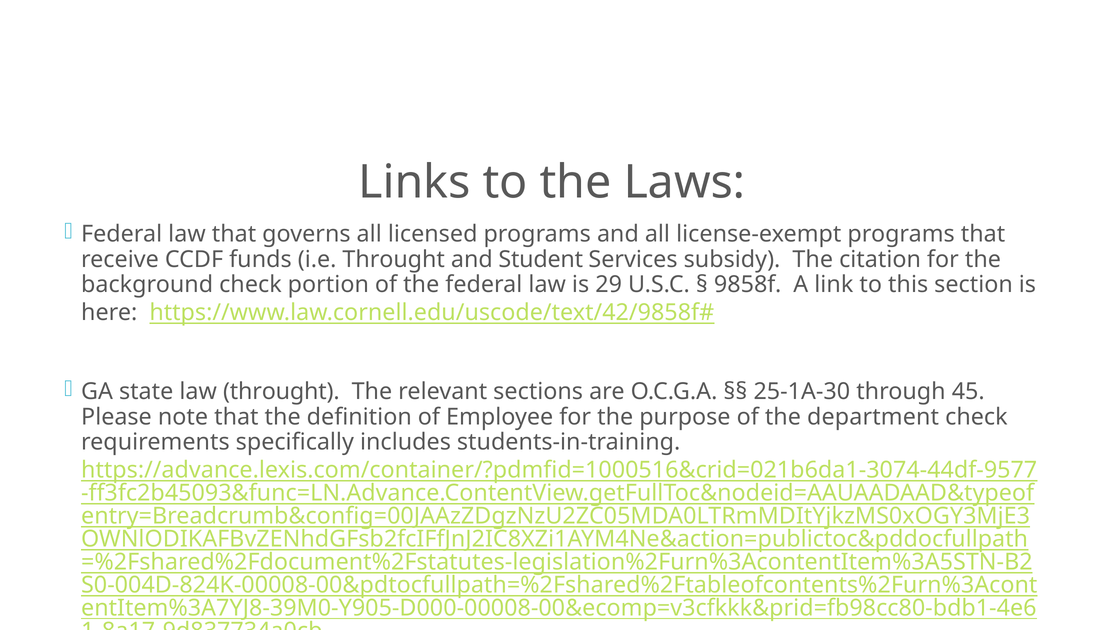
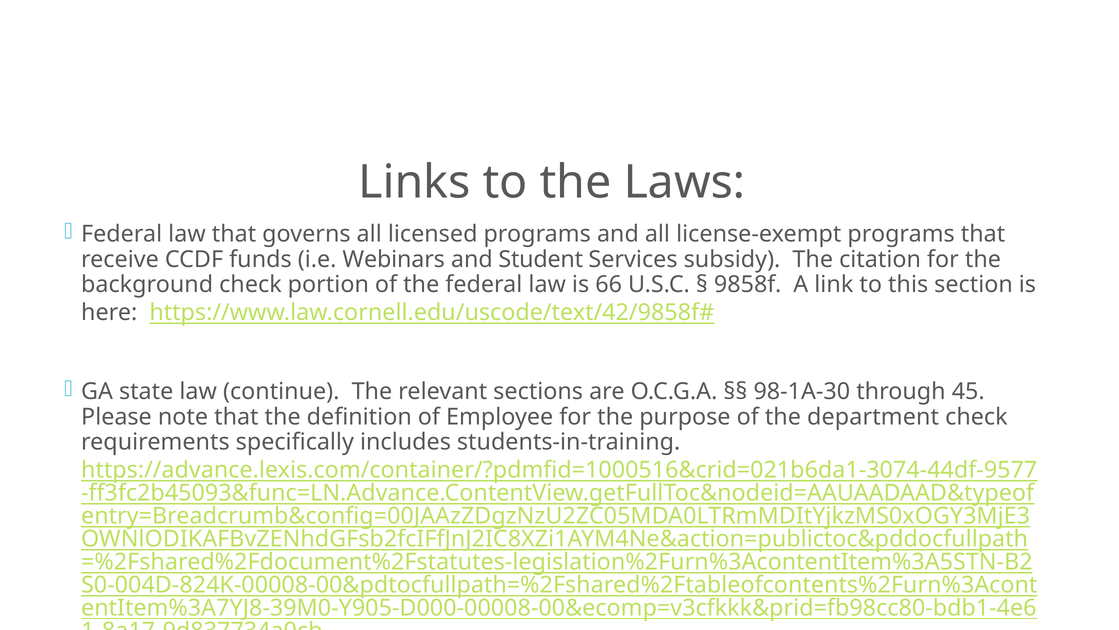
i.e Throught: Throught -> Webinars
29: 29 -> 66
throught at (281, 391): throught -> continue
25-1A-30: 25-1A-30 -> 98-1A-30
